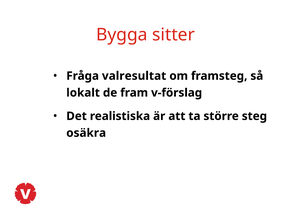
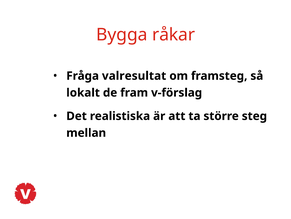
sitter: sitter -> råkar
osäkra: osäkra -> mellan
